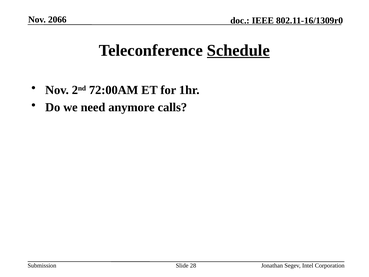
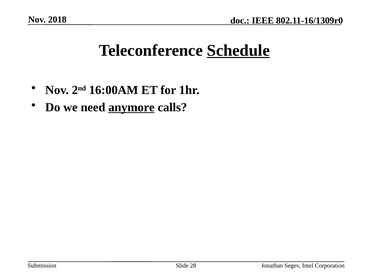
2066: 2066 -> 2018
72:00AM: 72:00AM -> 16:00AM
anymore underline: none -> present
